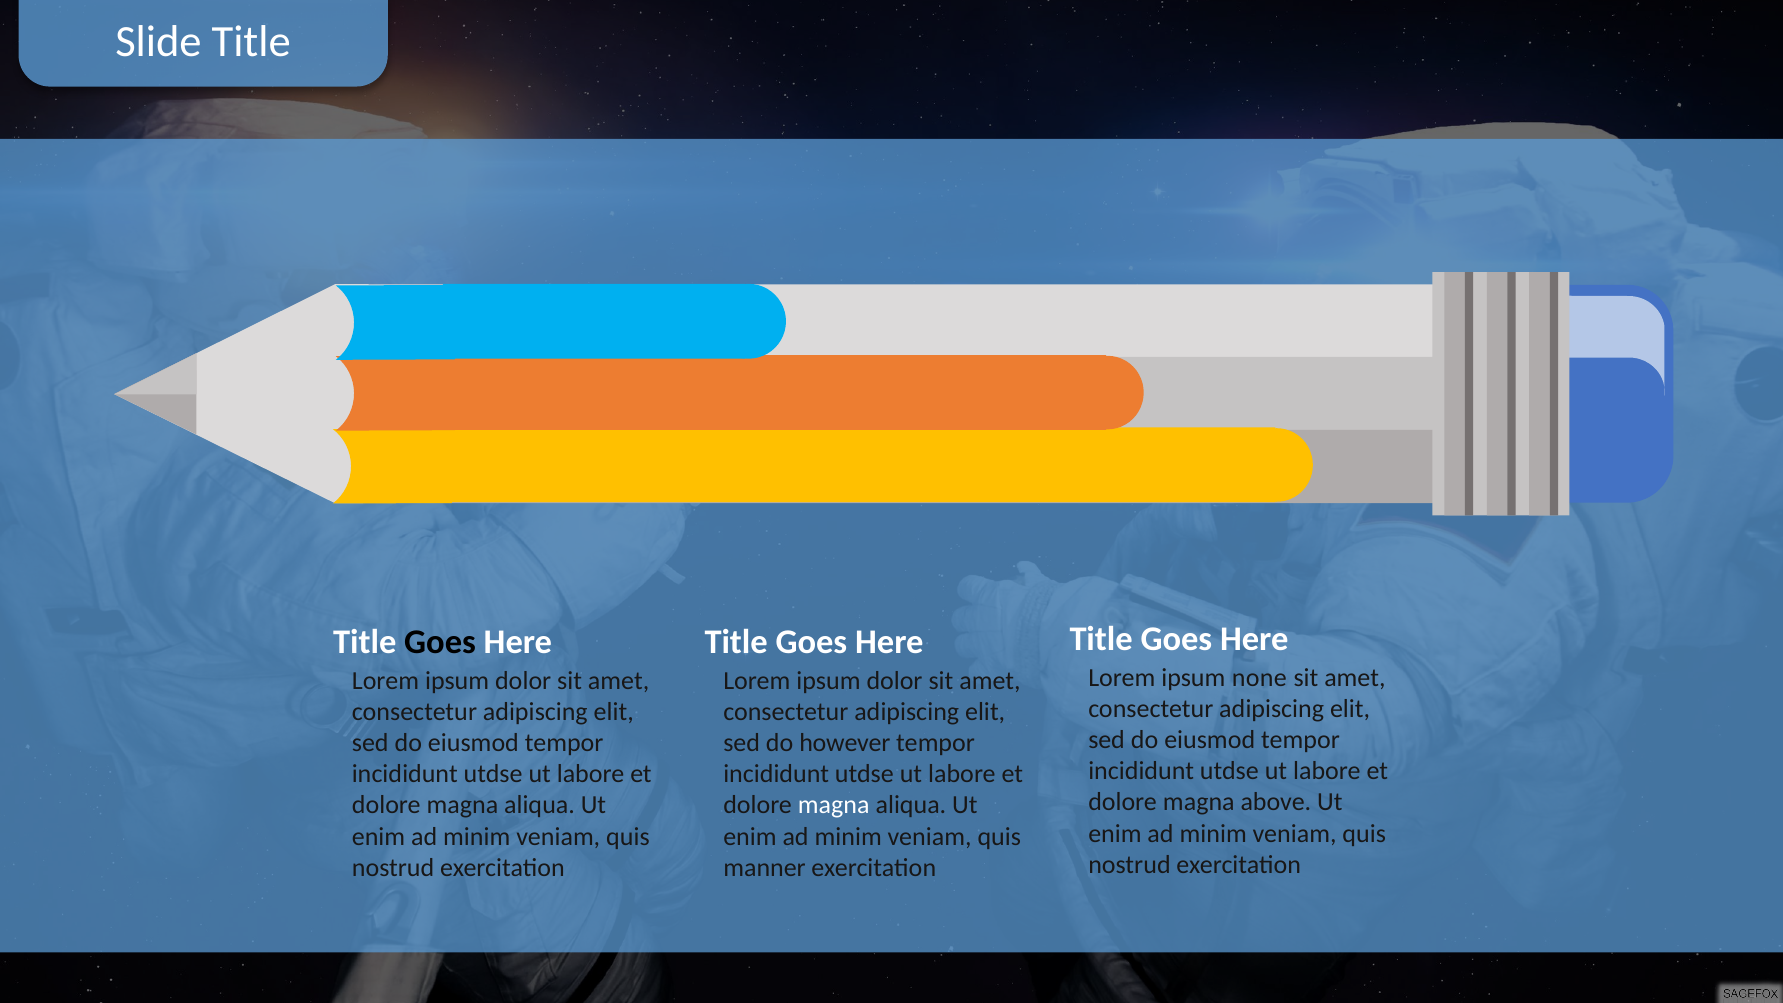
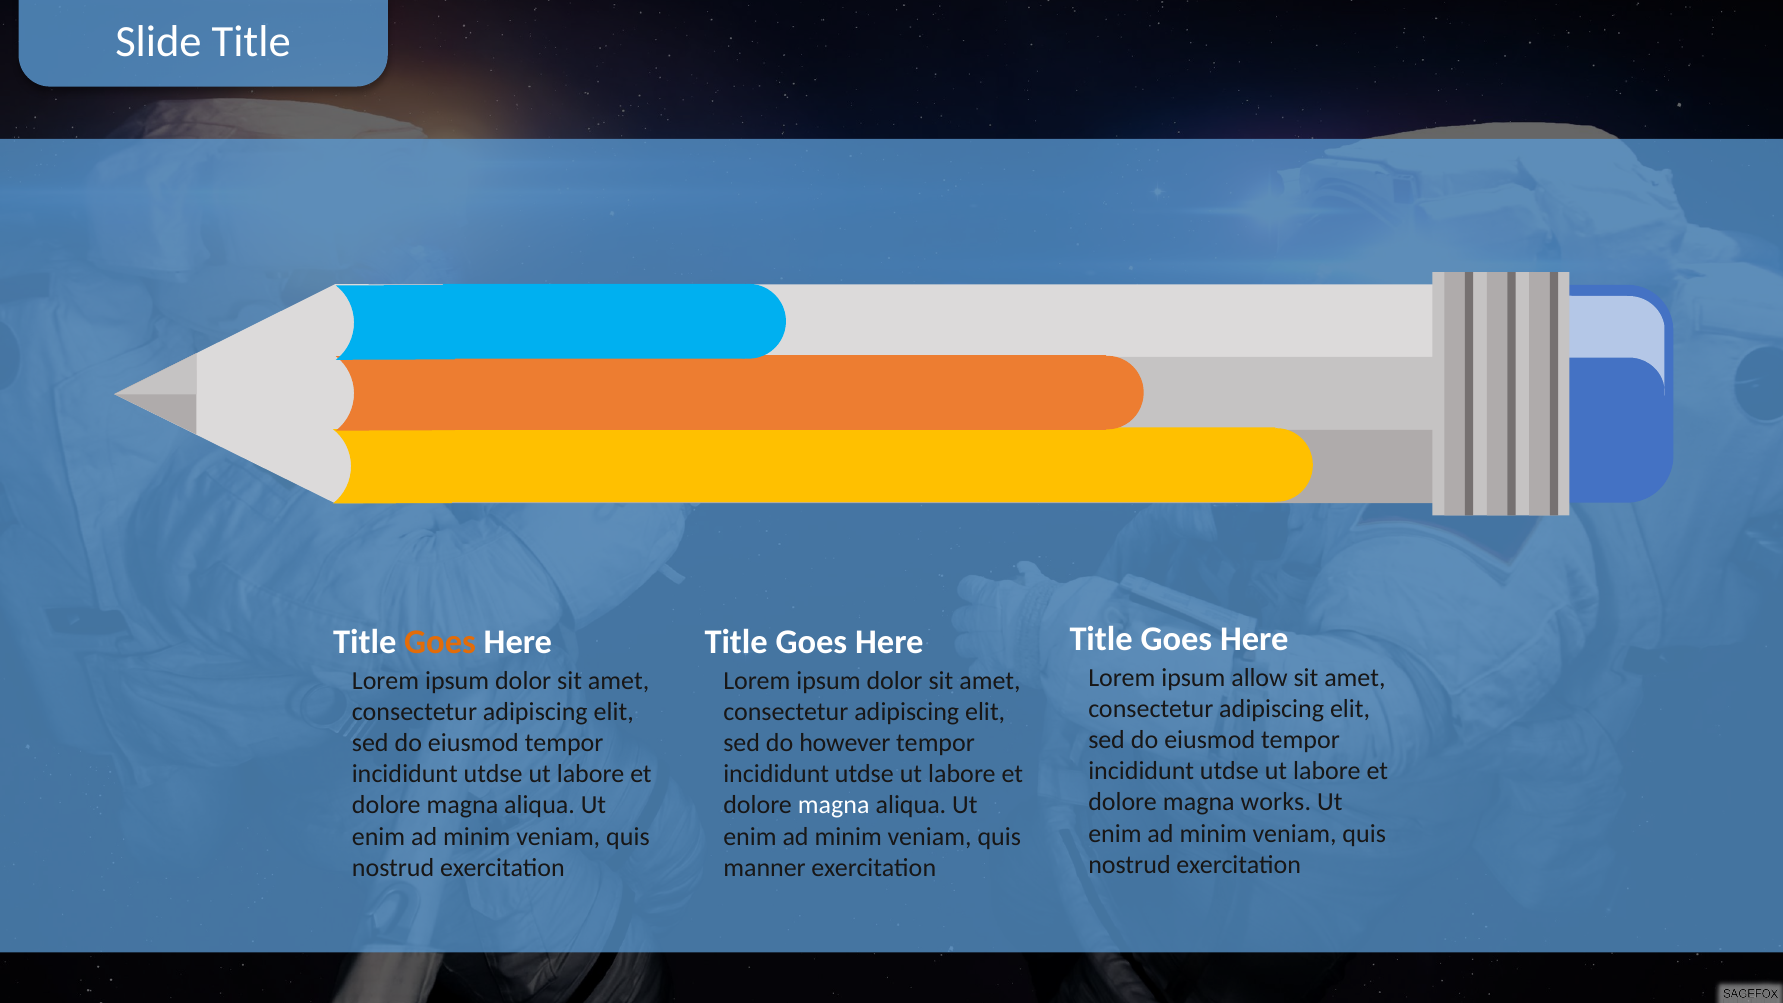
Goes at (440, 642) colour: black -> orange
none: none -> allow
above: above -> works
